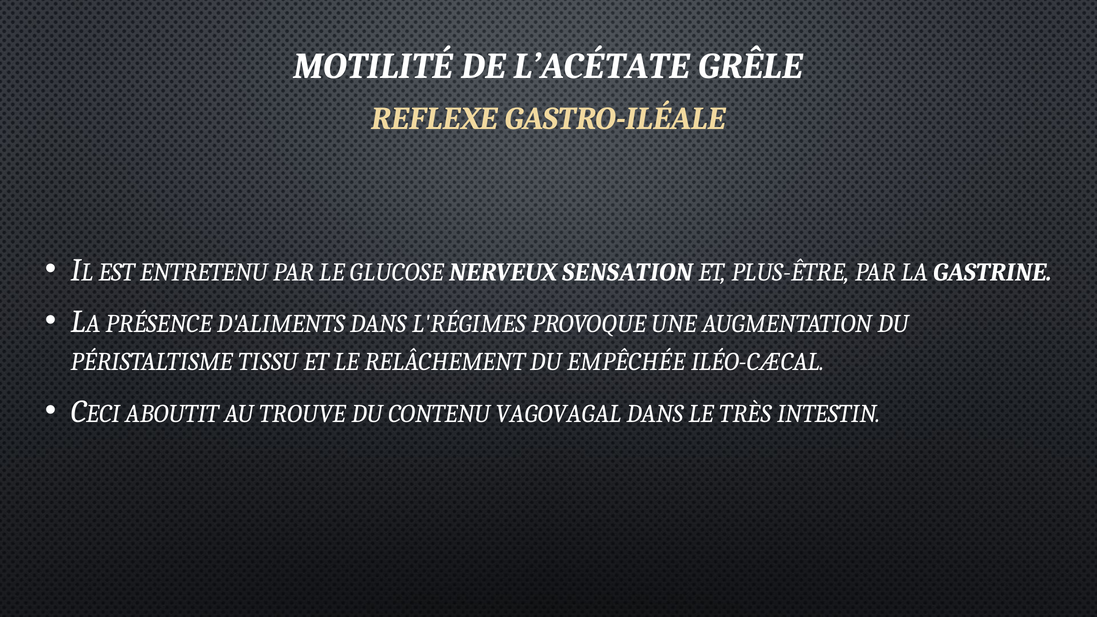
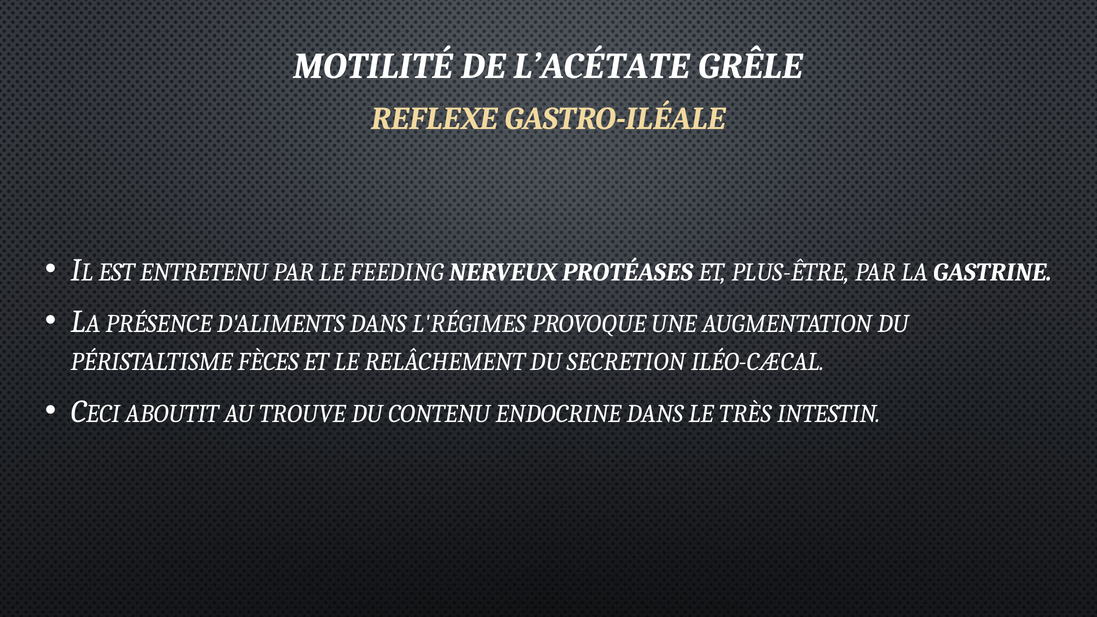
GLUCOSE: GLUCOSE -> FEEDING
SENSATION: SENSATION -> PROTÉASES
TISSU: TISSU -> FÈCES
EMPÊCHÉE: EMPÊCHÉE -> SECRETION
VAGOVAGAL: VAGOVAGAL -> ENDOCRINE
